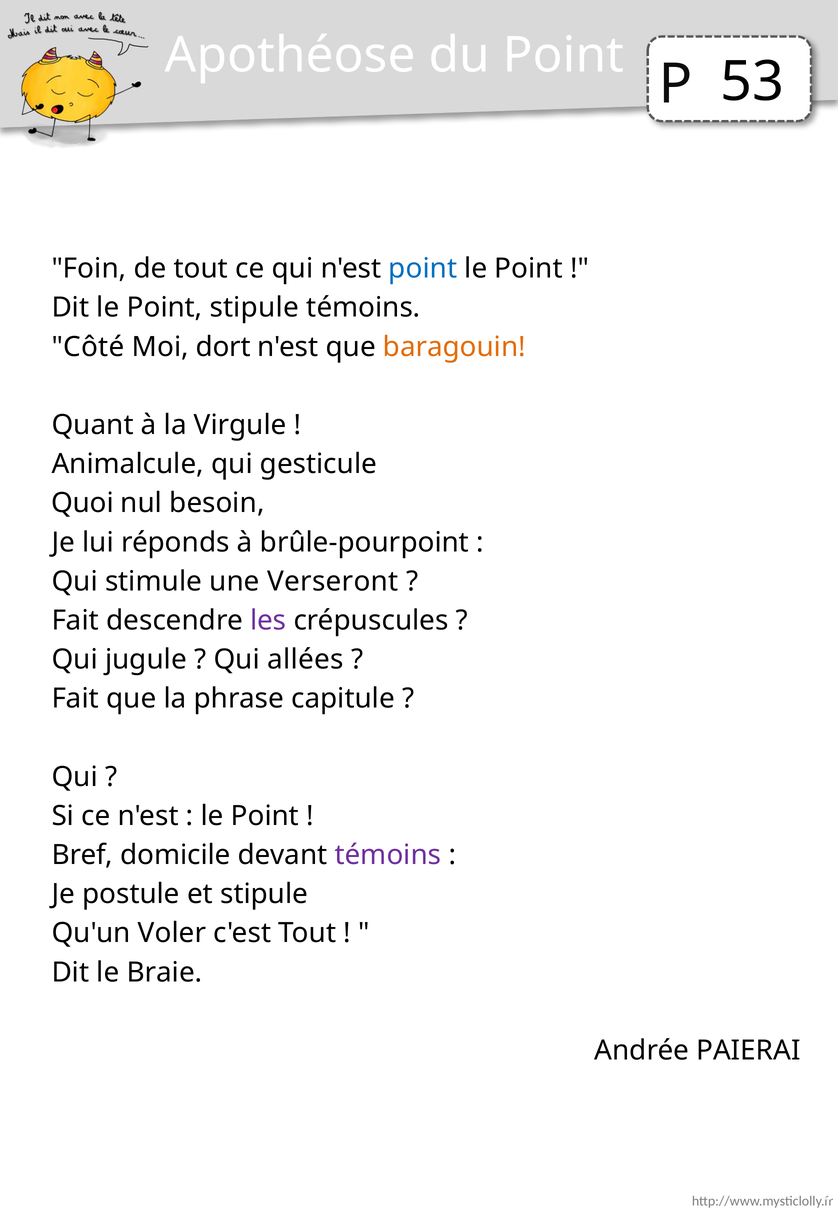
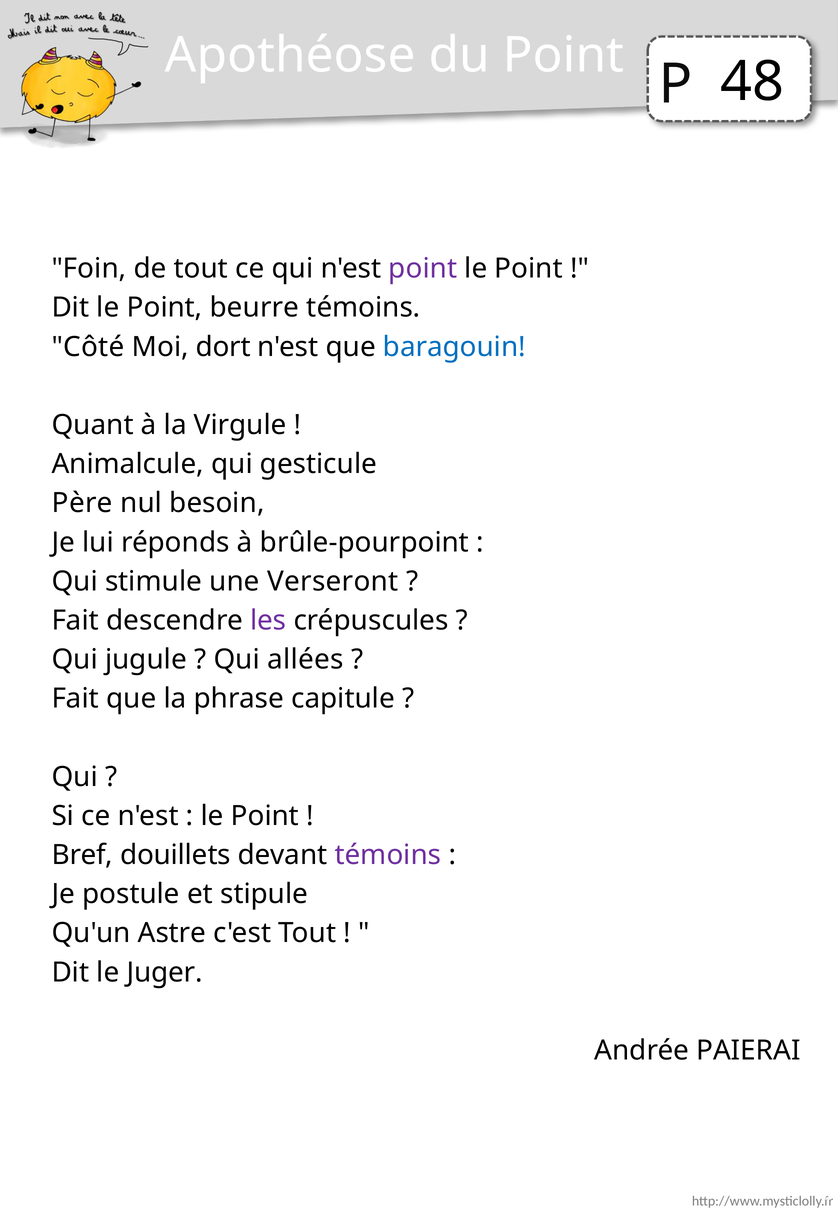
53: 53 -> 48
point at (423, 269) colour: blue -> purple
Point stipule: stipule -> beurre
baragouin colour: orange -> blue
Quoi: Quoi -> Père
domicile: domicile -> douillets
Voler: Voler -> Astre
Braie: Braie -> Juger
